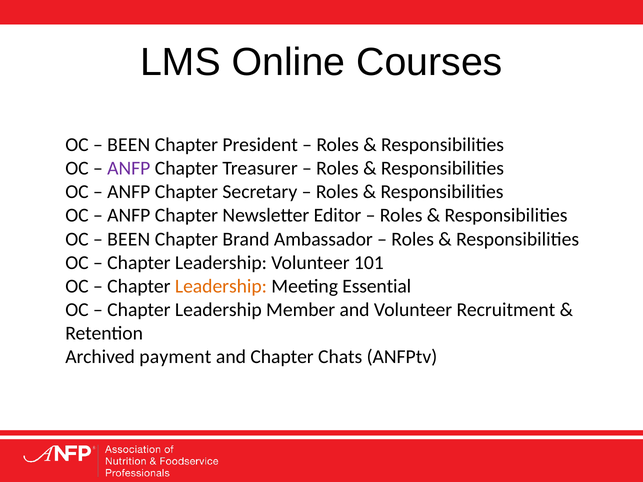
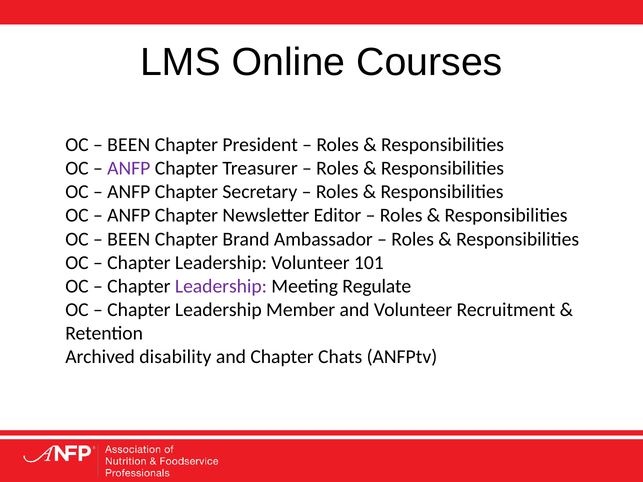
Leadership at (221, 286) colour: orange -> purple
Essential: Essential -> Regulate
payment: payment -> disability
